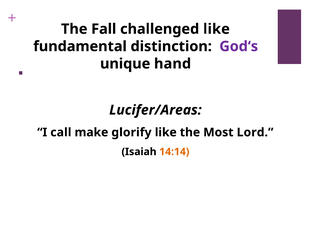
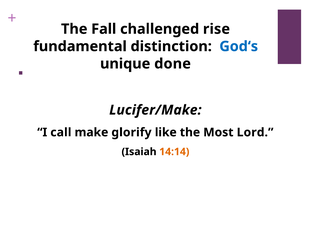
challenged like: like -> rise
God‘s colour: purple -> blue
hand: hand -> done
Lucifer/Areas: Lucifer/Areas -> Lucifer/Make
